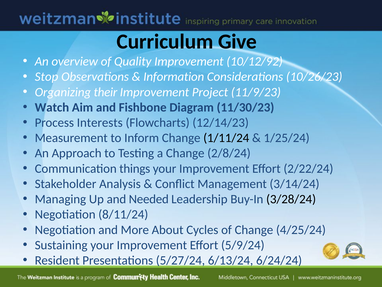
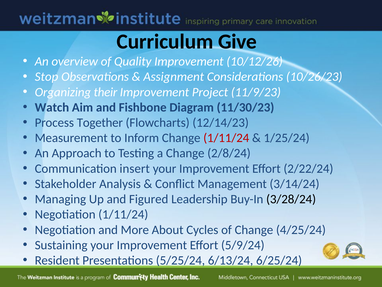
10/12/92: 10/12/92 -> 10/12/26
Information: Information -> Assignment
Interests: Interests -> Together
1/11/24 at (226, 138) colour: black -> red
things: things -> insert
Needed: Needed -> Figured
Negotiation 8/11/24: 8/11/24 -> 1/11/24
5/27/24: 5/27/24 -> 5/25/24
6/24/24: 6/24/24 -> 6/25/24
